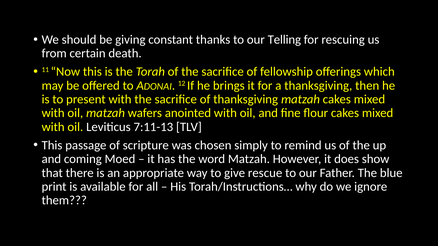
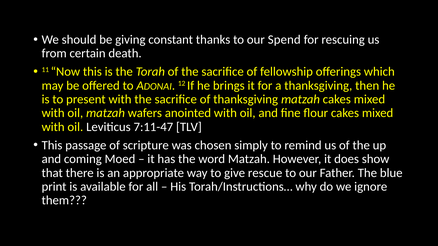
Telling: Telling -> Spend
7:11-13: 7:11-13 -> 7:11-47
